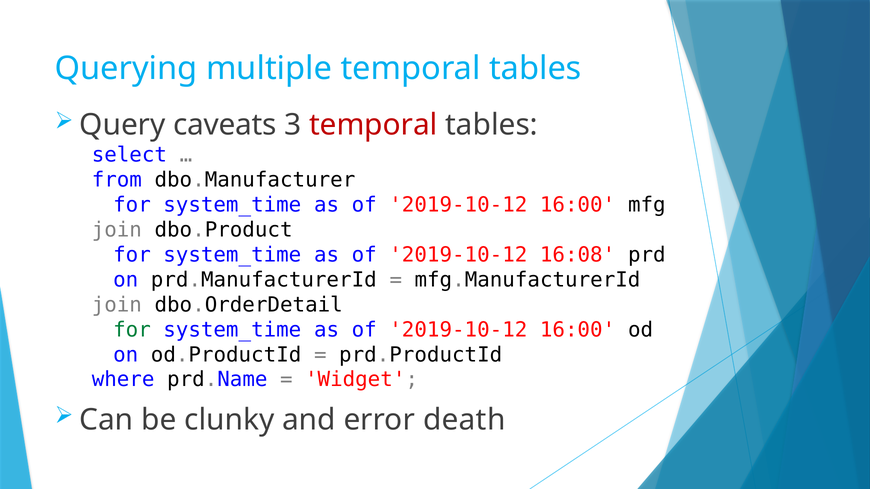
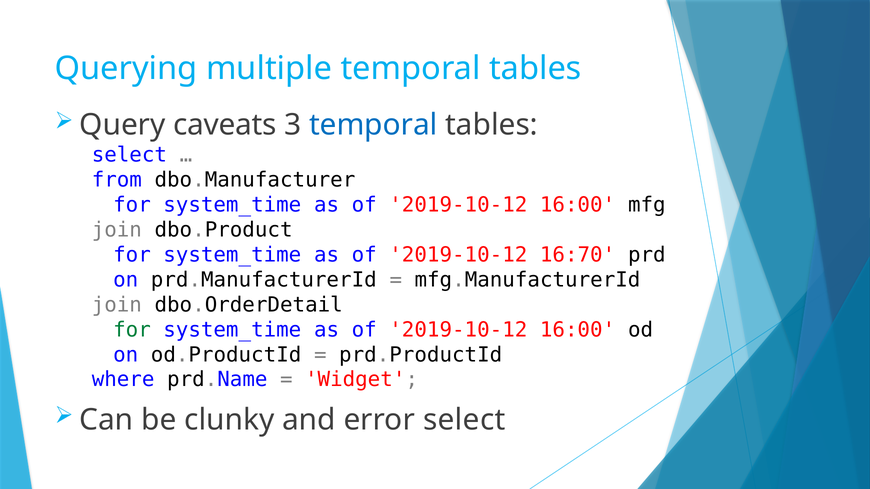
temporal at (373, 125) colour: red -> blue
16:08: 16:08 -> 16:70
error death: death -> select
